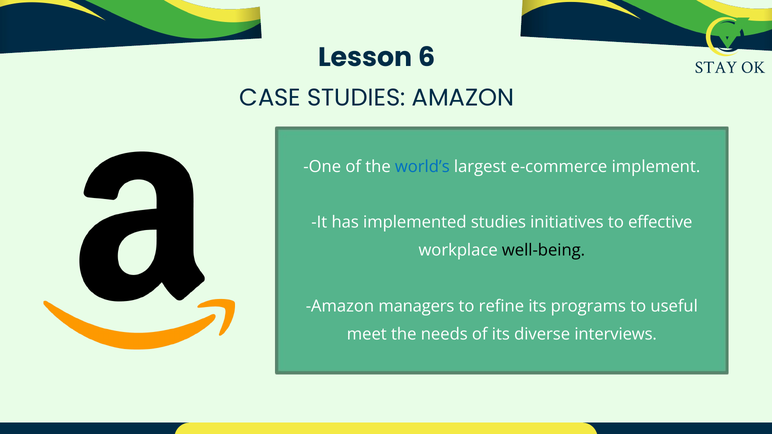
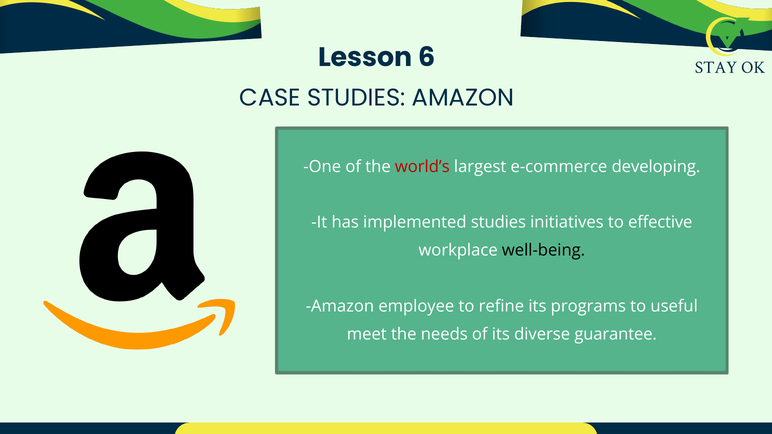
world’s colour: blue -> red
implement: implement -> developing
managers: managers -> employee
interviews: interviews -> guarantee
